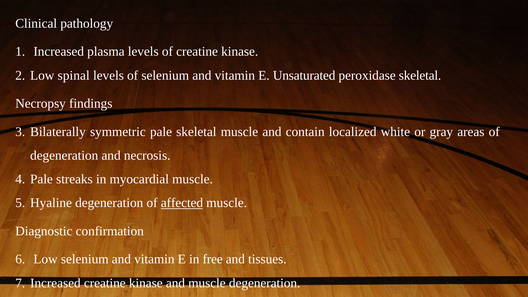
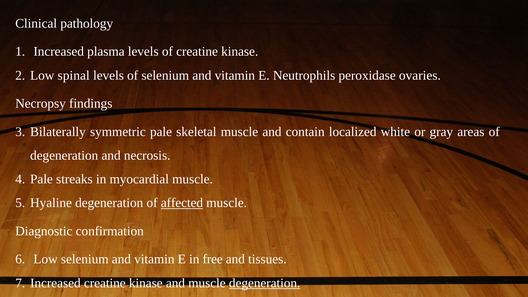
Unsaturated: Unsaturated -> Neutrophils
peroxidase skeletal: skeletal -> ovaries
degeneration at (265, 283) underline: none -> present
